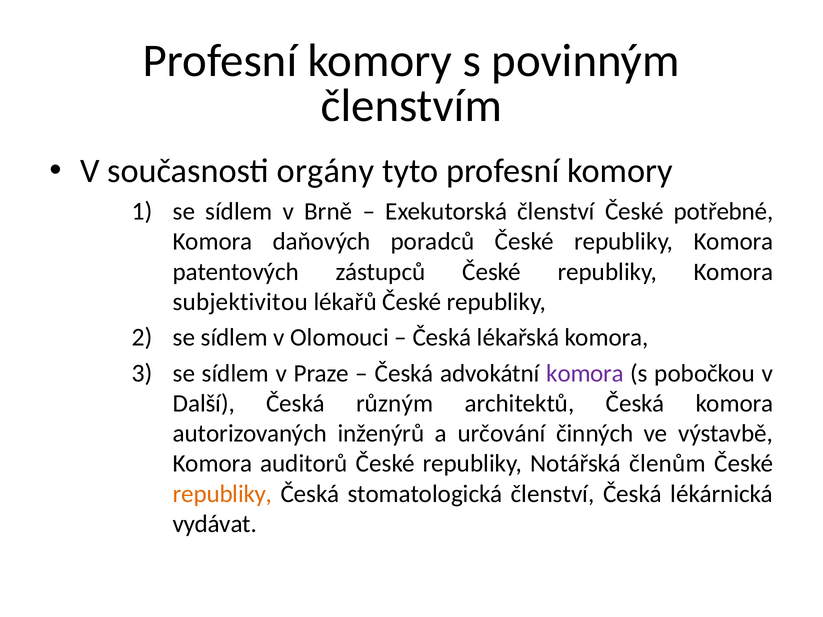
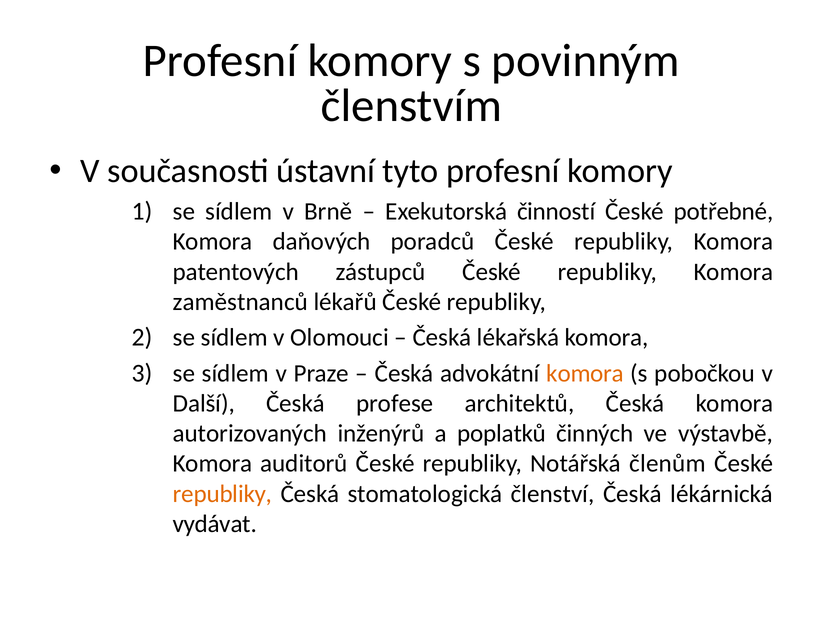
orgány: orgány -> ústavní
Exekutorská členství: členství -> činností
subjektivitou: subjektivitou -> zaměstnanců
komora at (585, 373) colour: purple -> orange
různým: různým -> profese
určování: určování -> poplatků
